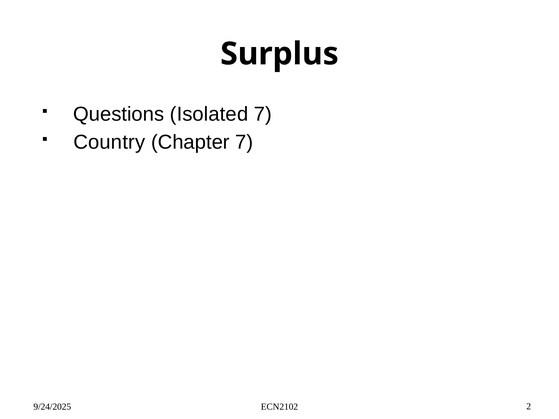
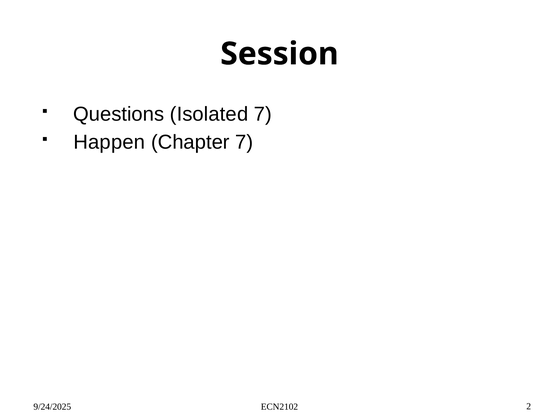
Surplus: Surplus -> Session
Country: Country -> Happen
